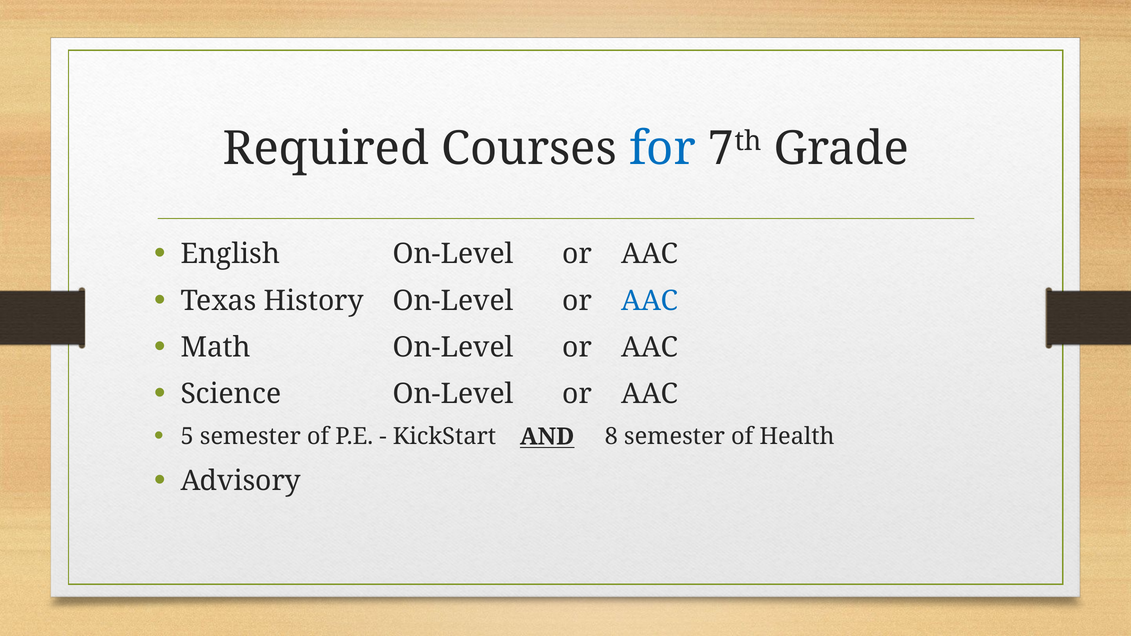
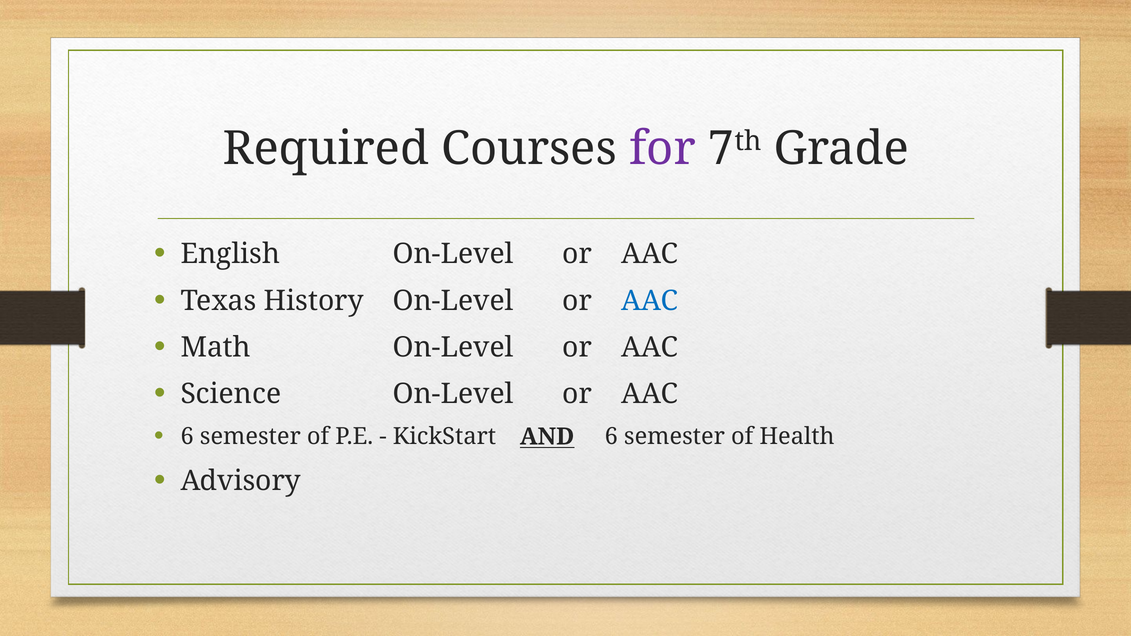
for colour: blue -> purple
5 at (187, 437): 5 -> 6
AND 8: 8 -> 6
